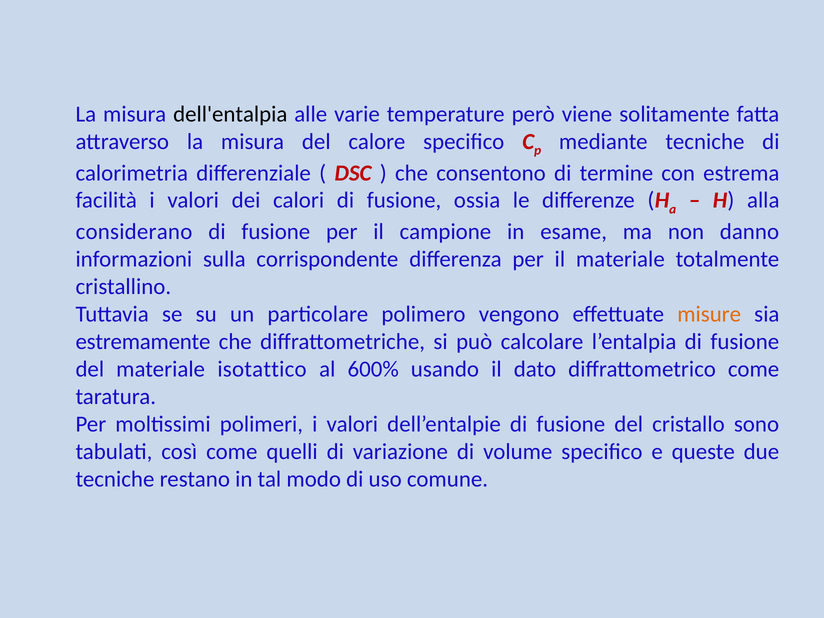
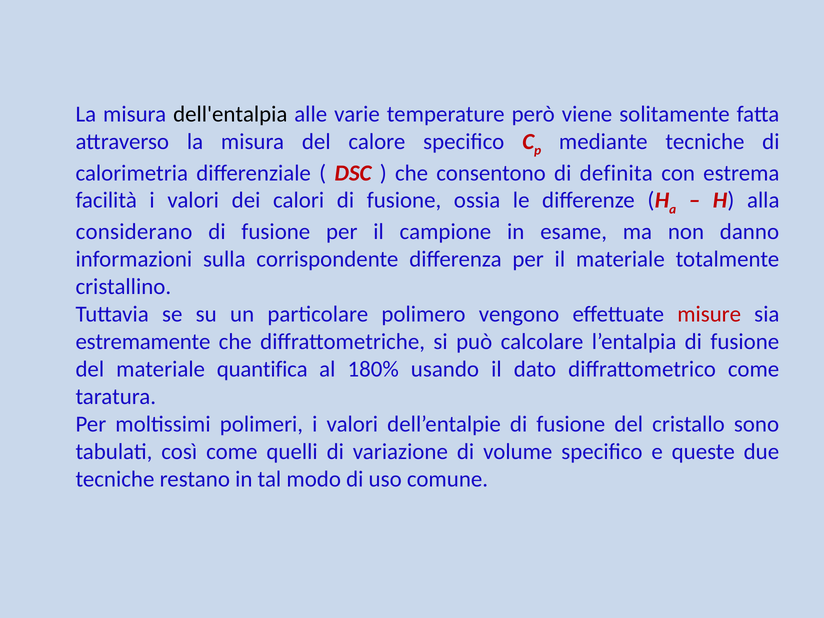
termine: termine -> definita
misure colour: orange -> red
isotattico: isotattico -> quantifica
600%: 600% -> 180%
